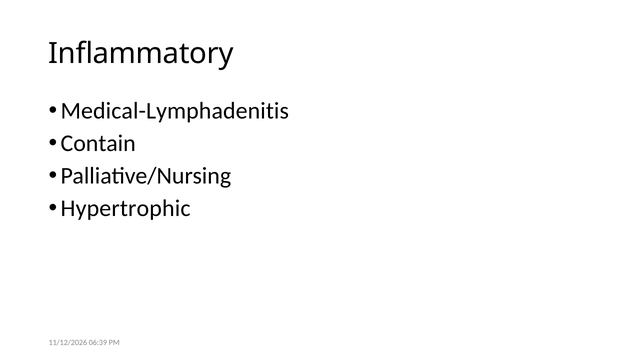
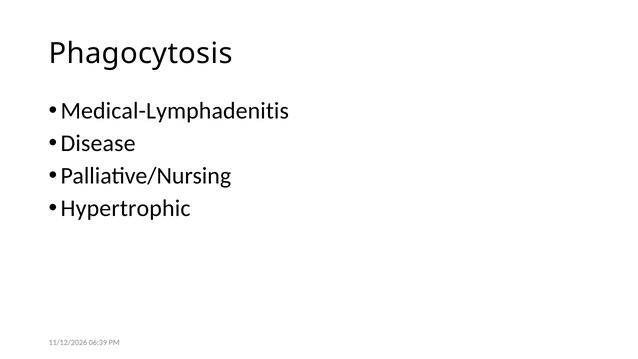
Inflammatory: Inflammatory -> Phagocytosis
Contain: Contain -> Disease
